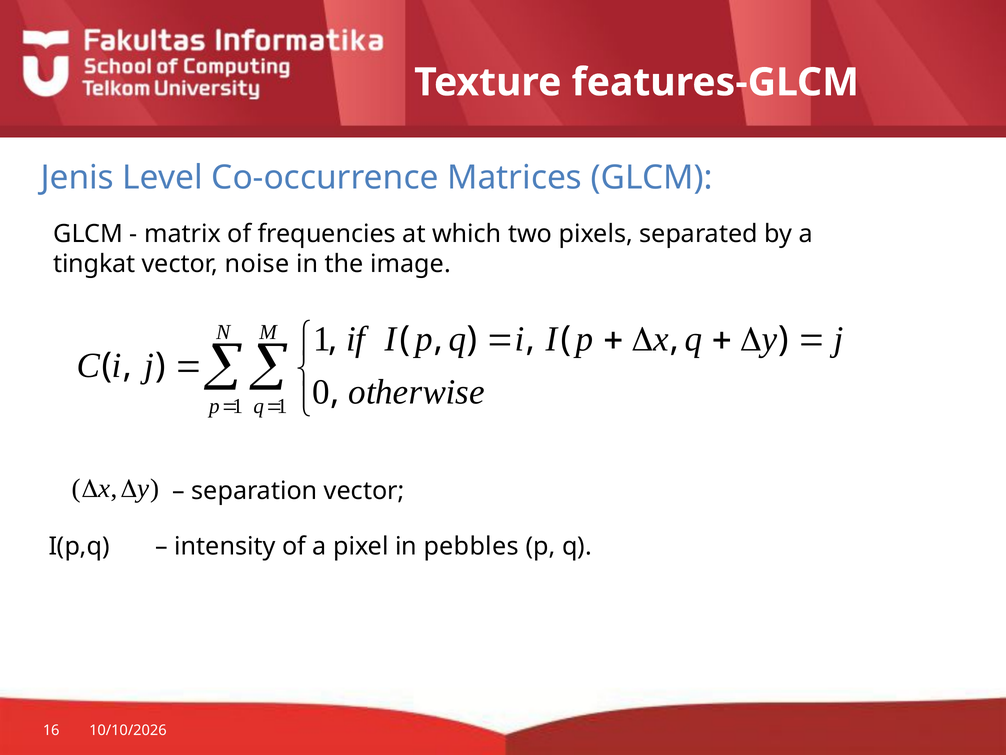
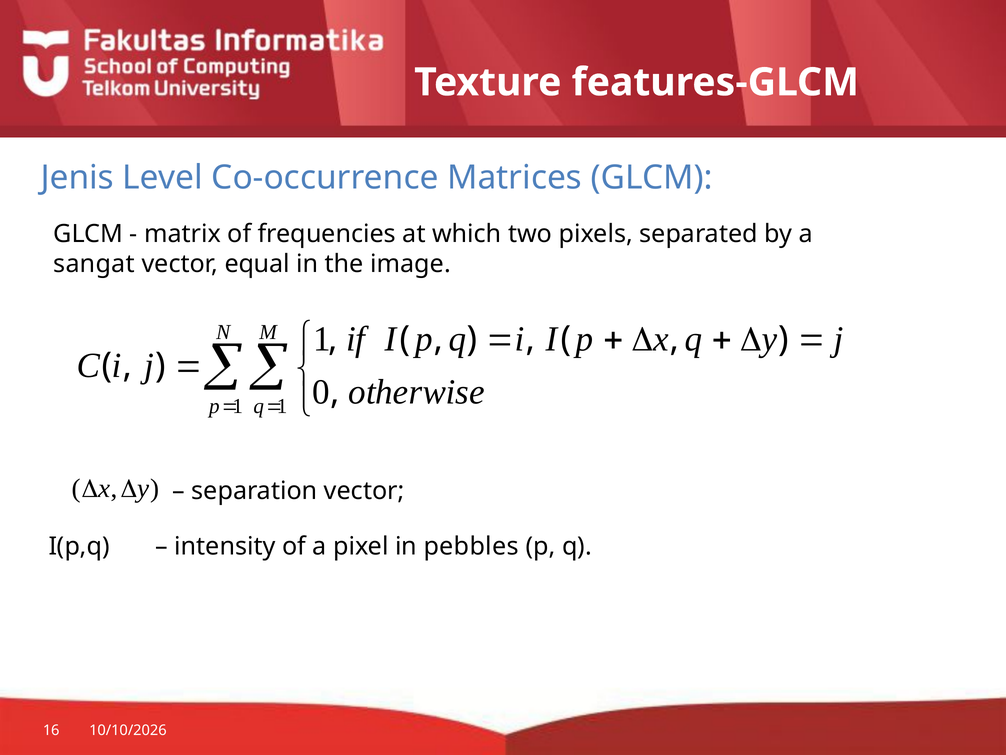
tingkat: tingkat -> sangat
noise: noise -> equal
